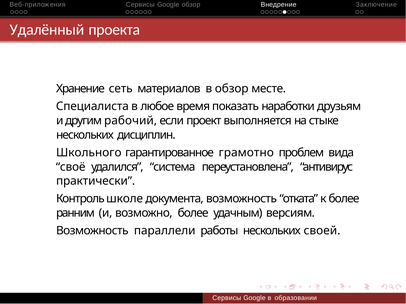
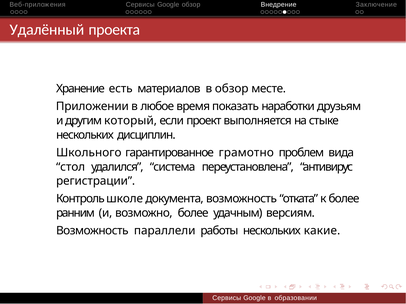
сеть: сеть -> есть
Специалиста: Специалиста -> Приложении
рабочий: рабочий -> который
своё: своё -> стол
практически: практически -> регистрации
своей: своей -> какие
